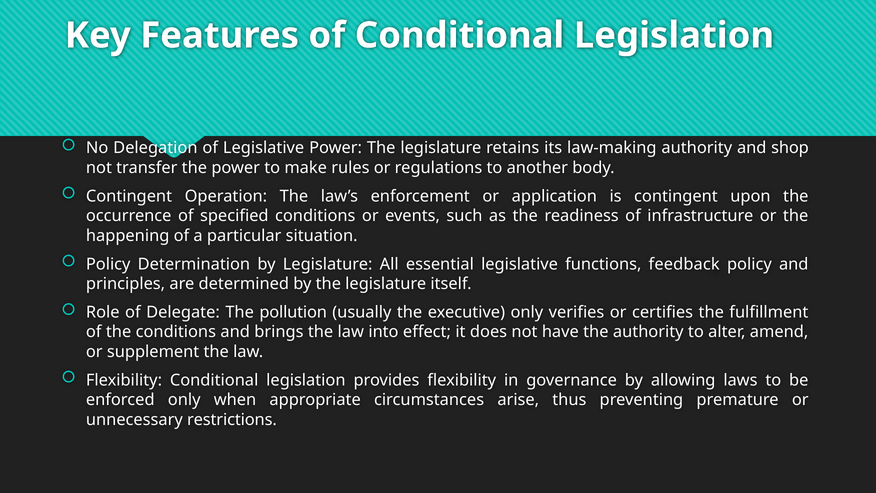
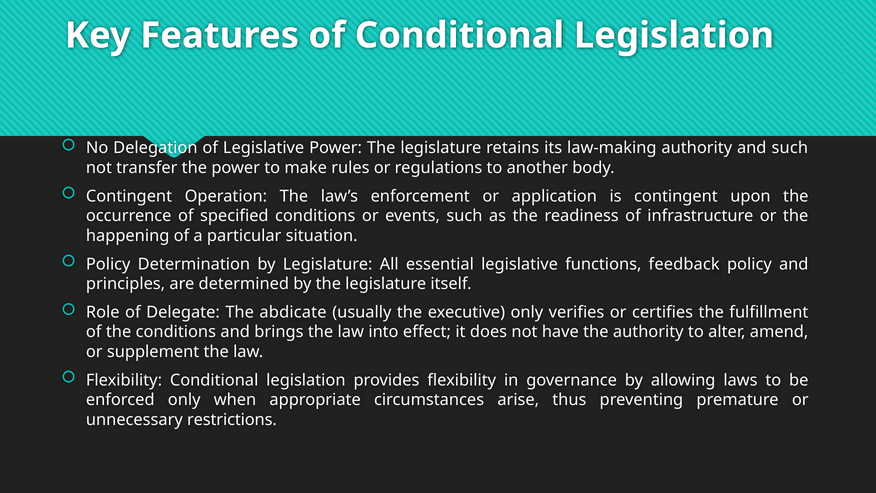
and shop: shop -> such
pollution: pollution -> abdicate
